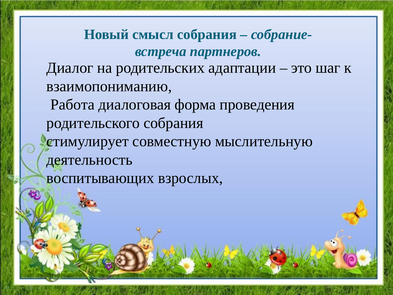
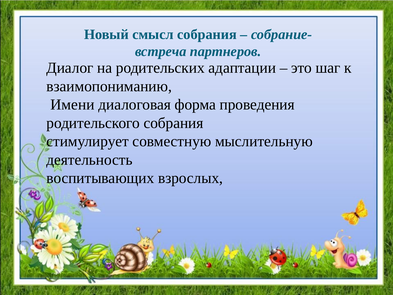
Работа: Работа -> Имени
